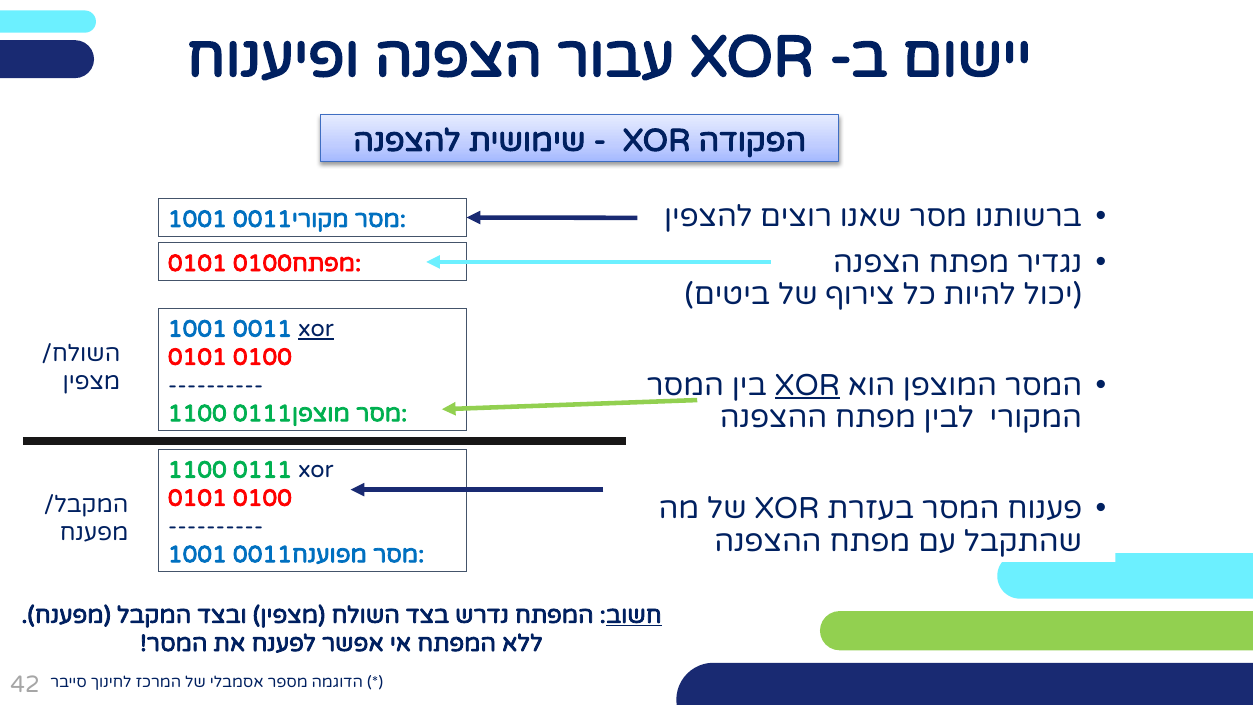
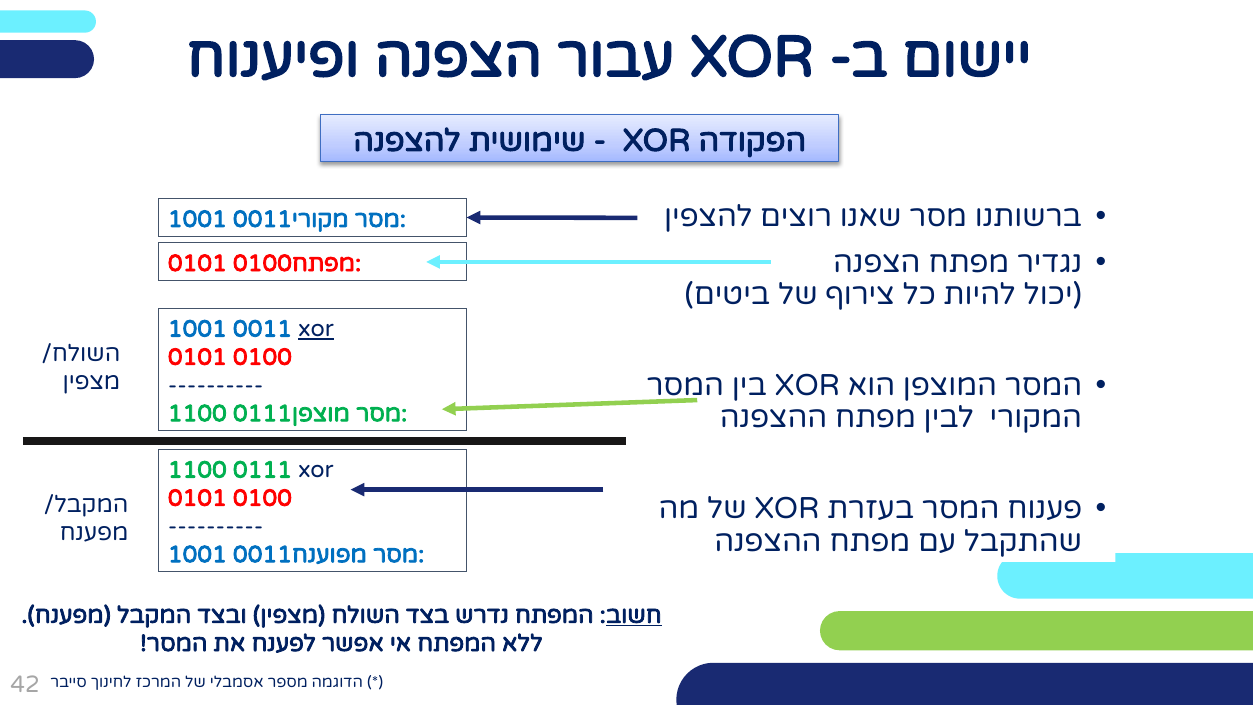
XOR at (807, 385) underline: present -> none
